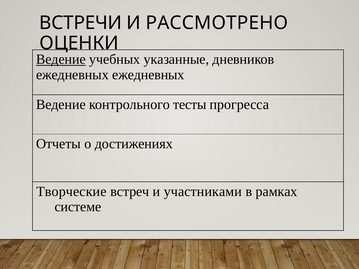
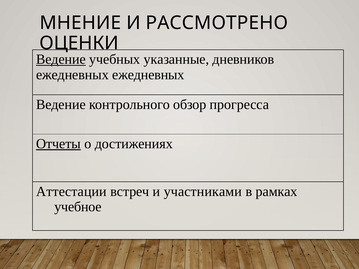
ВСТРЕЧИ: ВСТРЕЧИ -> МНЕНИЕ
тесты: тесты -> обзор
Отчеты underline: none -> present
Творческие: Творческие -> Аттестации
системе: системе -> учебное
